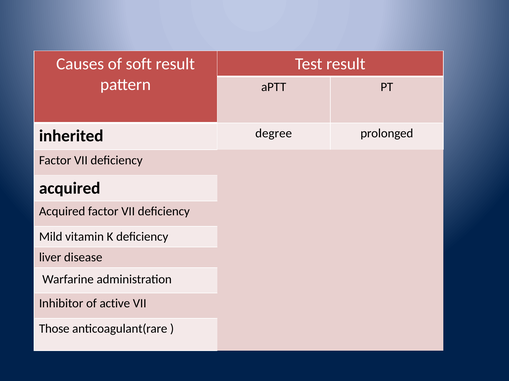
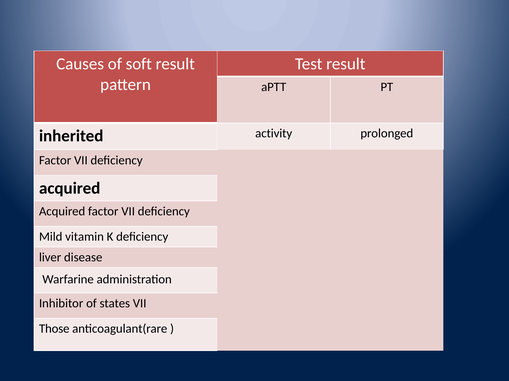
degree: degree -> activity
active: active -> states
